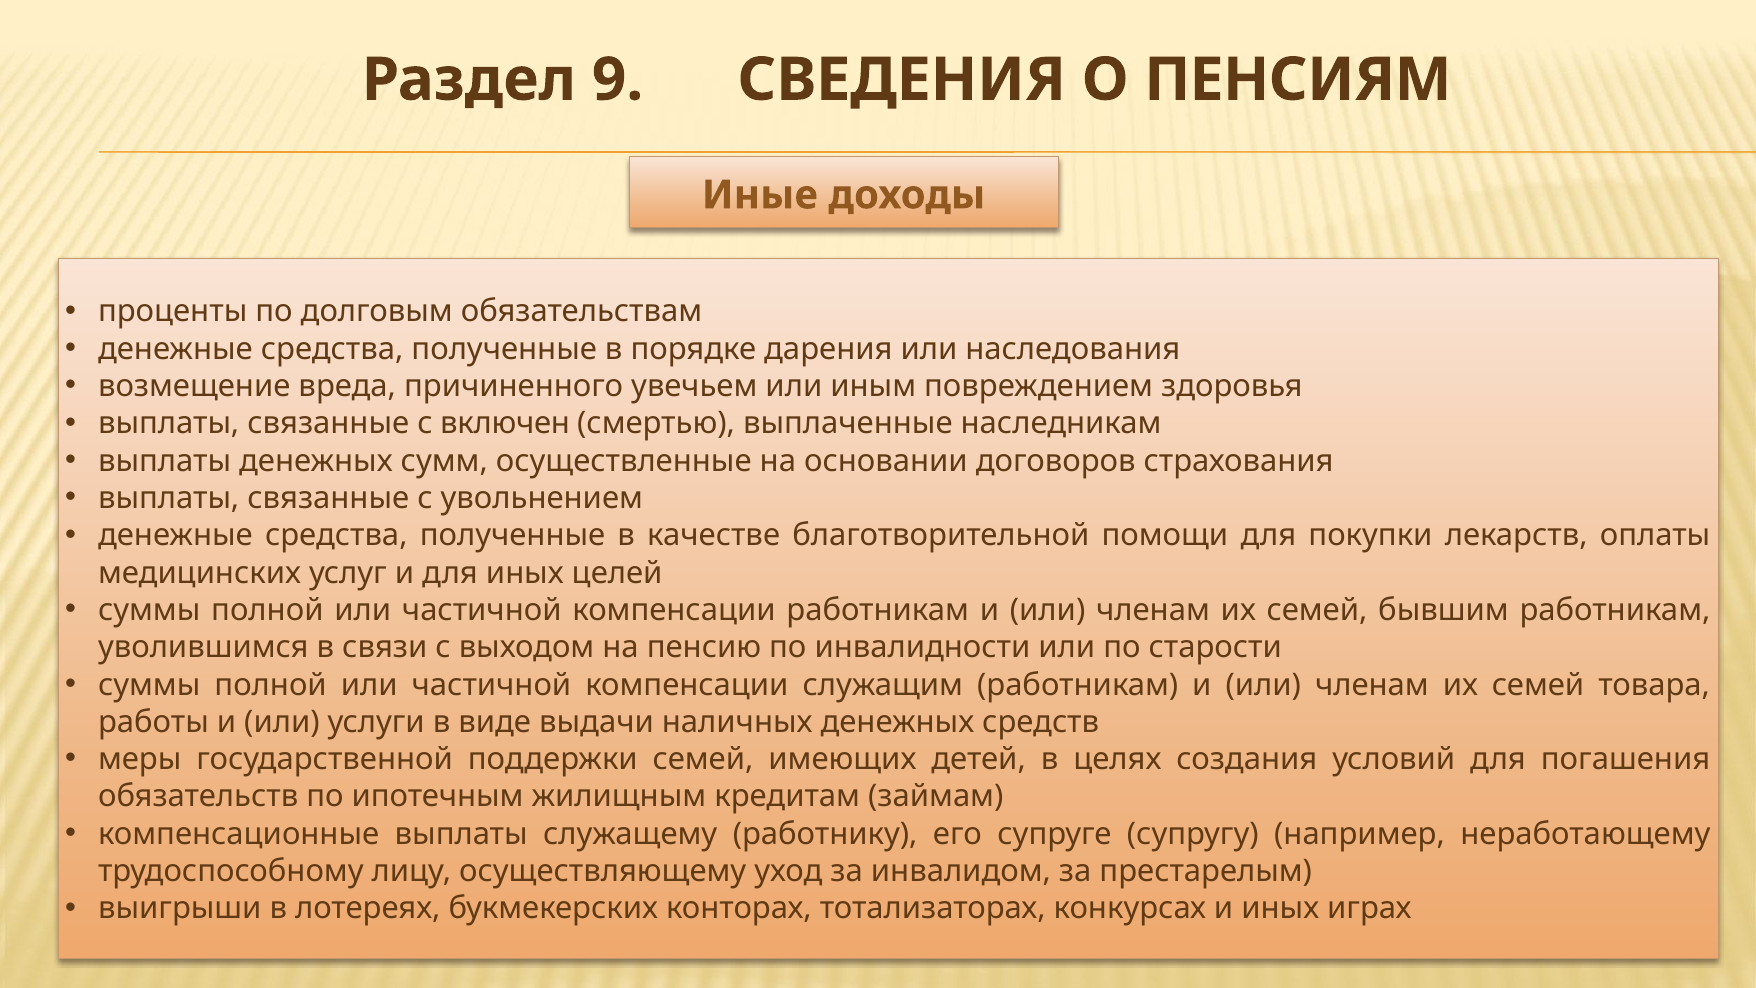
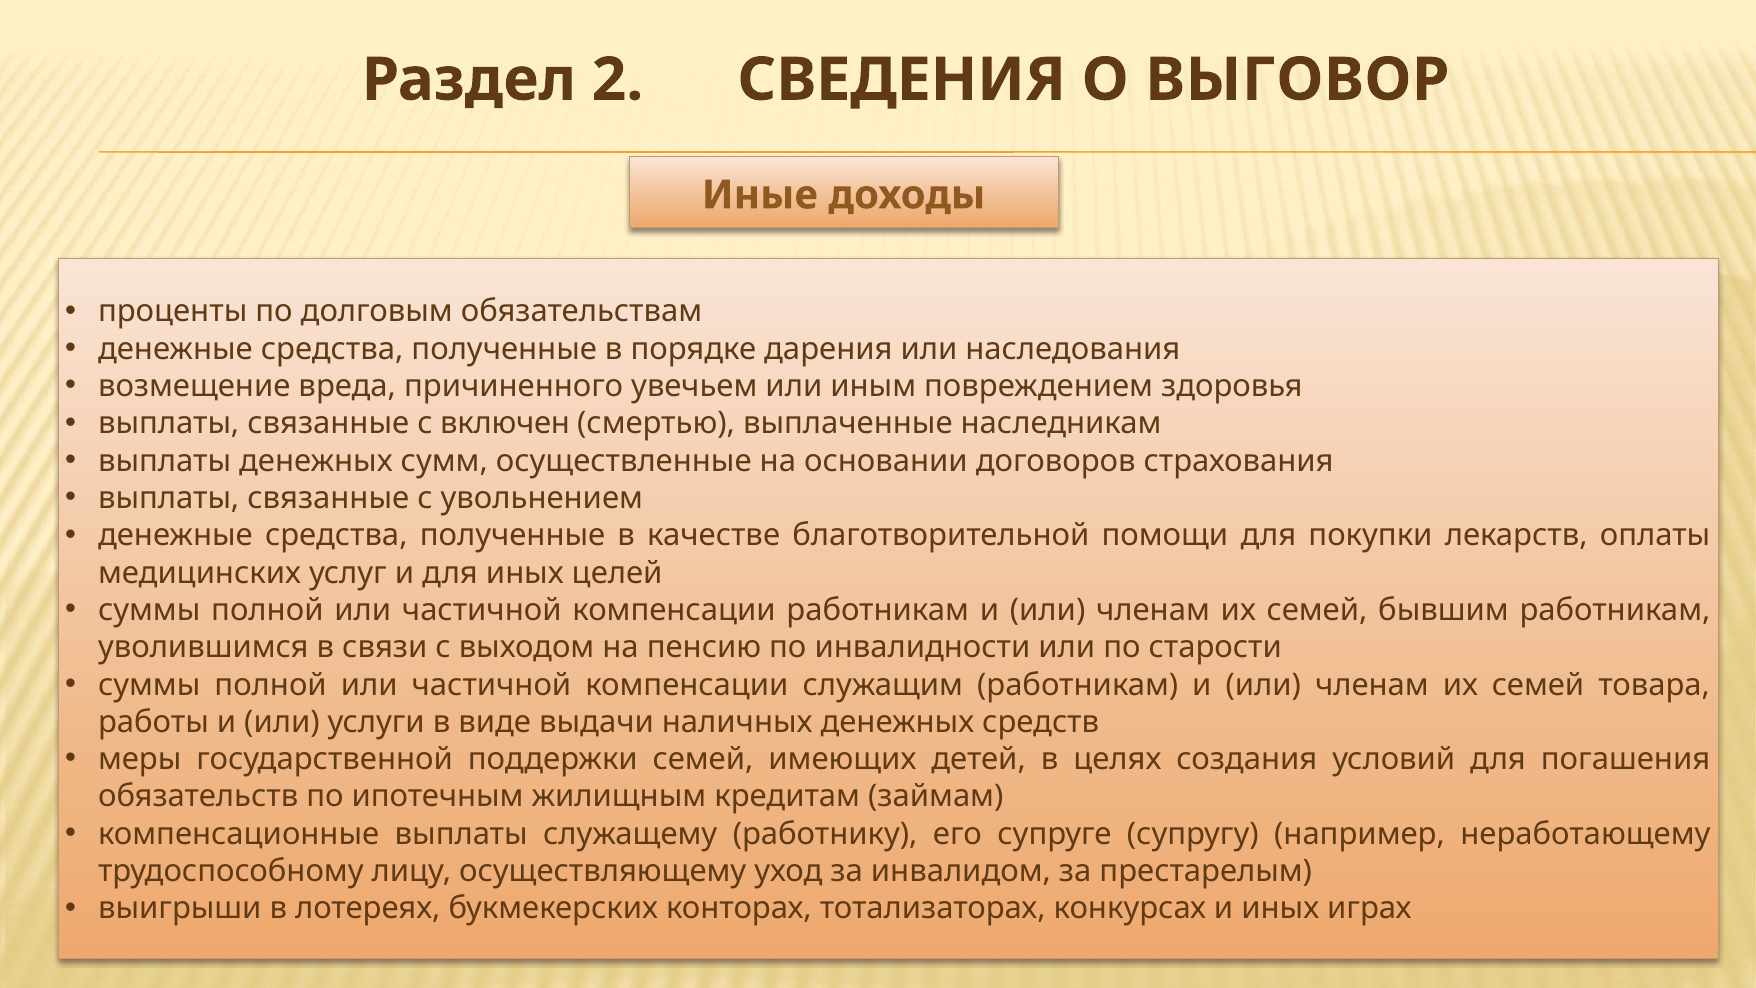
9: 9 -> 2
ПЕНСИЯМ: ПЕНСИЯМ -> ВЫГОВОР
